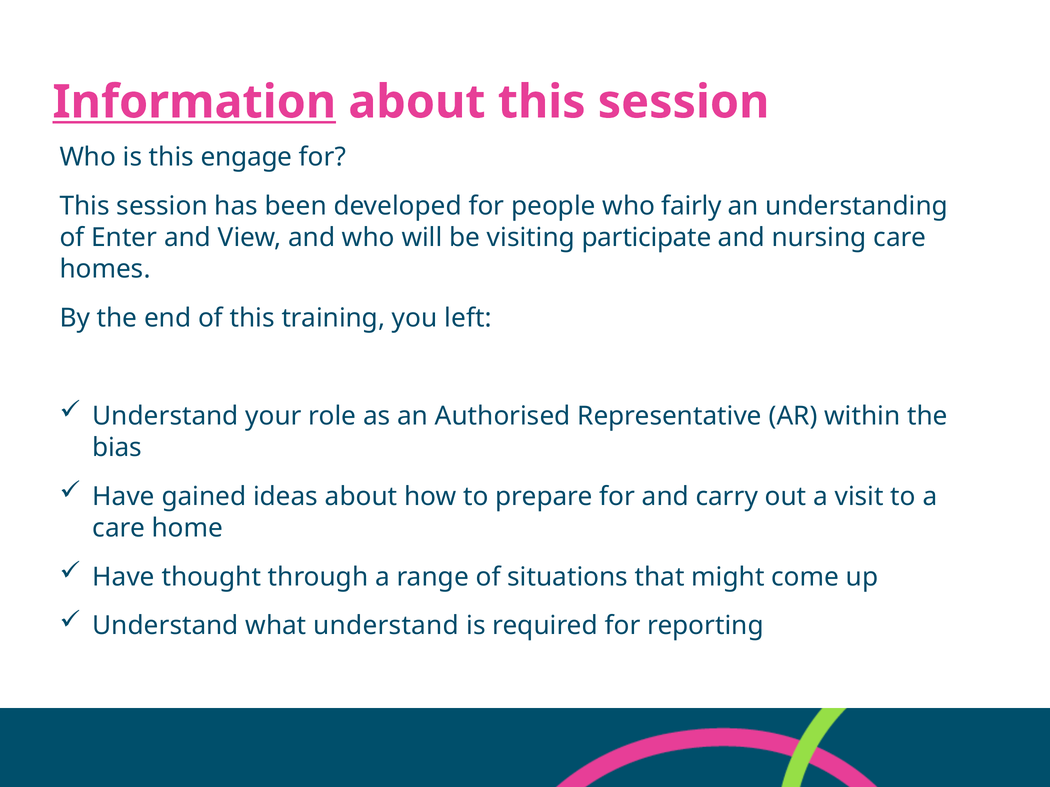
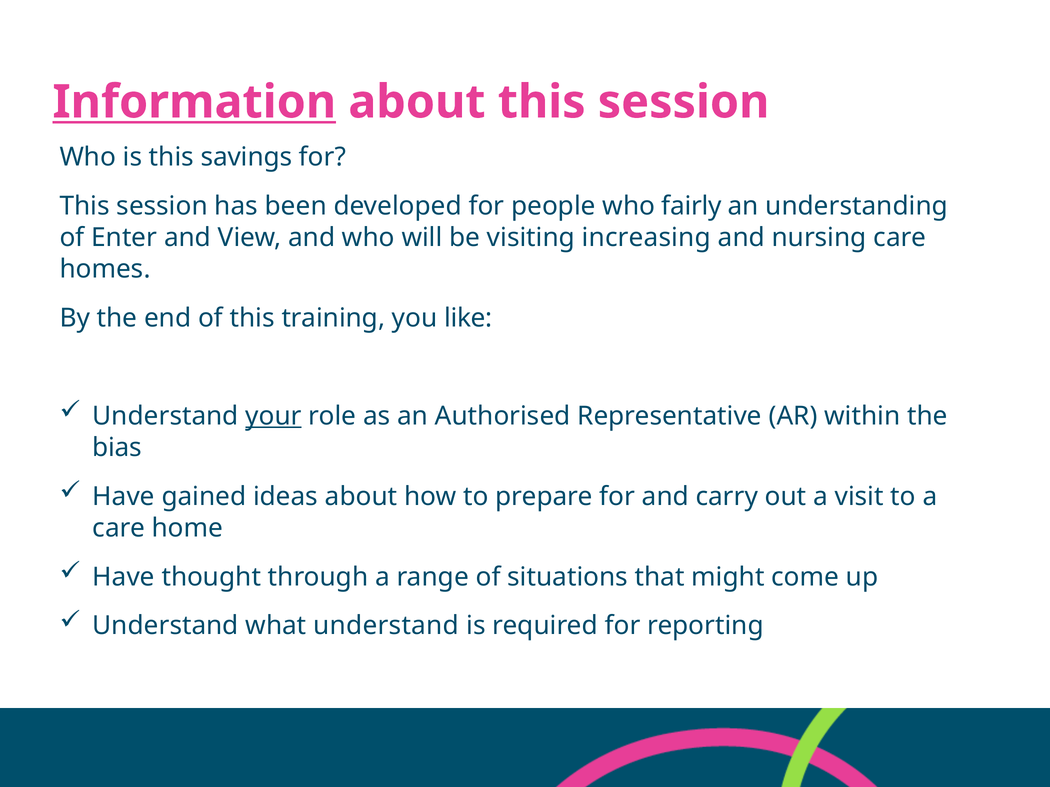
engage: engage -> savings
participate: participate -> increasing
left: left -> like
your underline: none -> present
